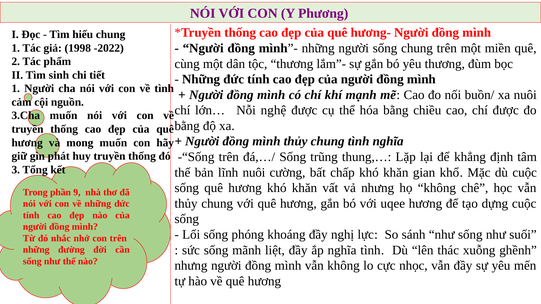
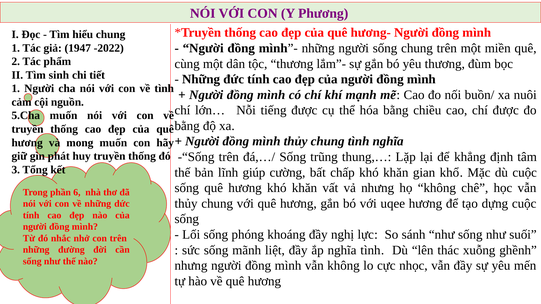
1998: 1998 -> 1947
nghệ: nghệ -> tiếng
3.Cha: 3.Cha -> 5.Cha
lĩnh nuôi: nuôi -> giúp
9: 9 -> 6
